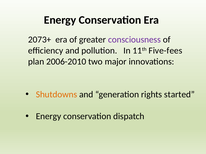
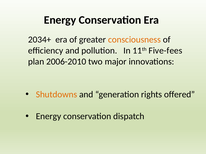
2073+: 2073+ -> 2034+
consciousness colour: purple -> orange
started: started -> offered
